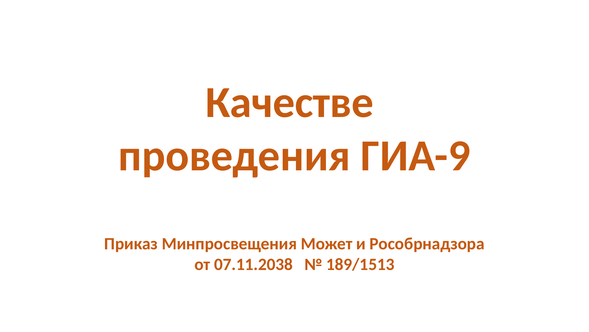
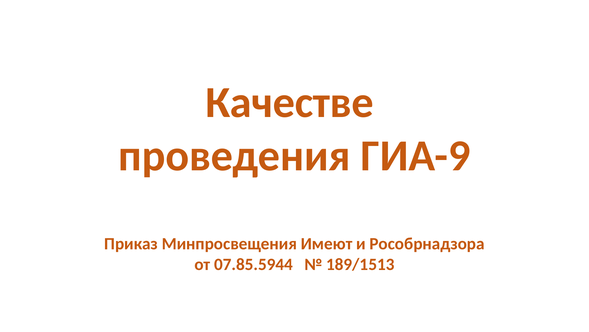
Может: Может -> Имеют
07.11.2038: 07.11.2038 -> 07.85.5944
